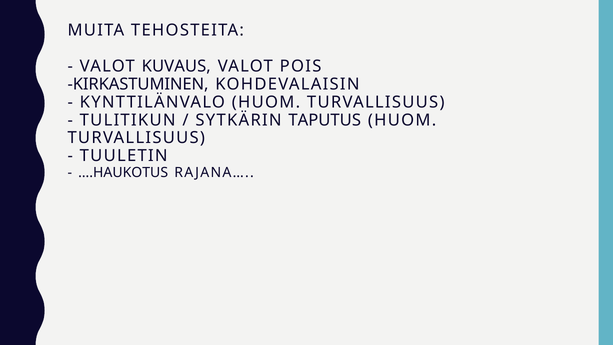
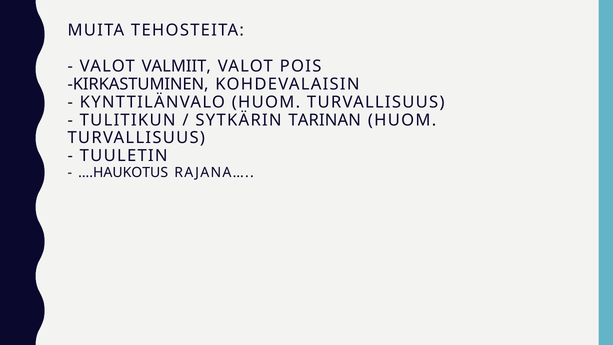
KUVAUS: KUVAUS -> VALMIIT
TAPUTUS: TAPUTUS -> TARINAN
